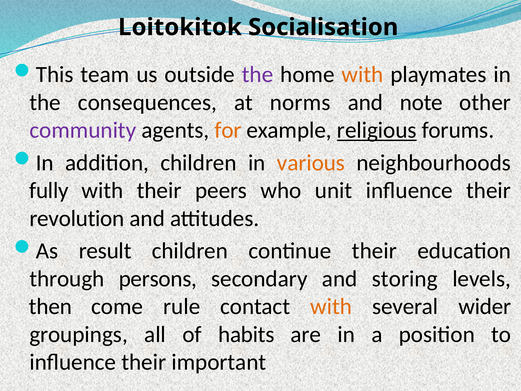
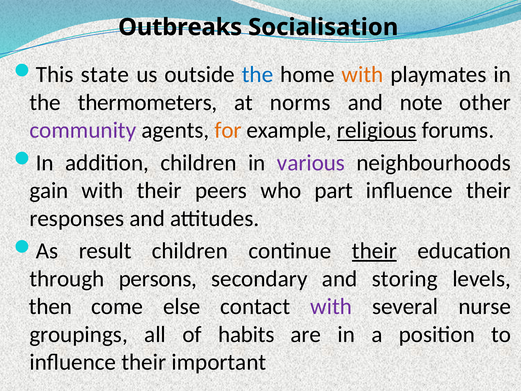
Loitokitok: Loitokitok -> Outbreaks
team: team -> state
the at (258, 75) colour: purple -> blue
consequences: consequences -> thermometers
various colour: orange -> purple
fully: fully -> gain
unit: unit -> part
revolution: revolution -> responses
their at (374, 251) underline: none -> present
rule: rule -> else
with at (331, 306) colour: orange -> purple
wider: wider -> nurse
